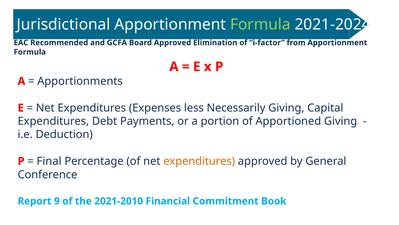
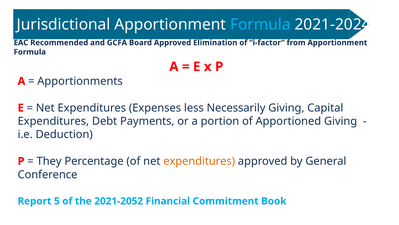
Formula at (260, 24) colour: light green -> light blue
Final: Final -> They
9: 9 -> 5
2021-2010: 2021-2010 -> 2021-2052
